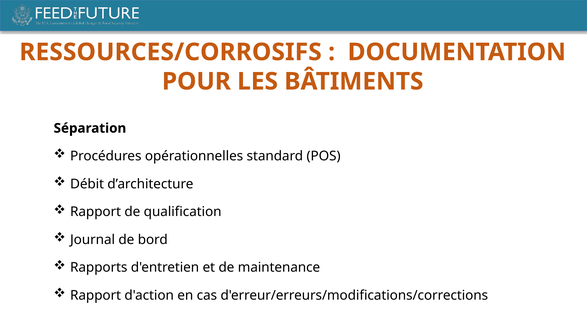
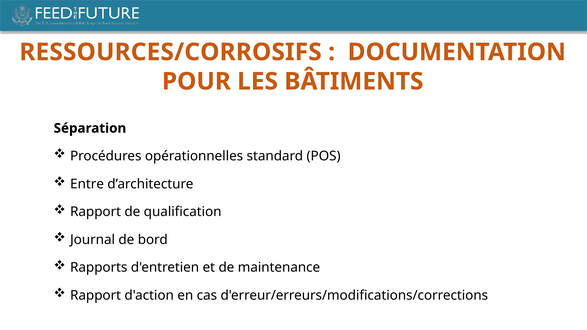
Débit: Débit -> Entre
